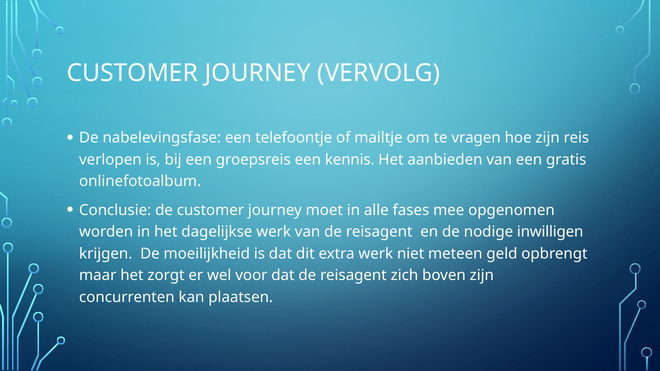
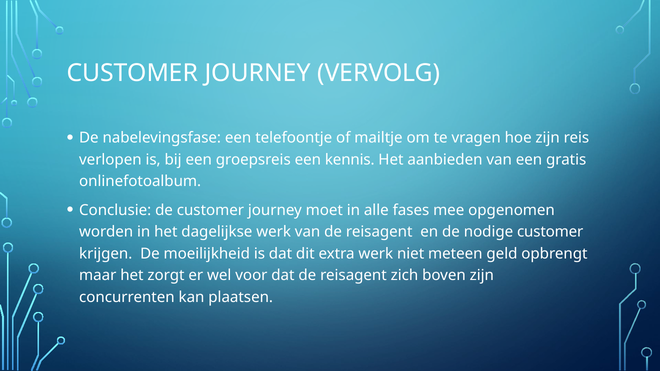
nodige inwilligen: inwilligen -> customer
